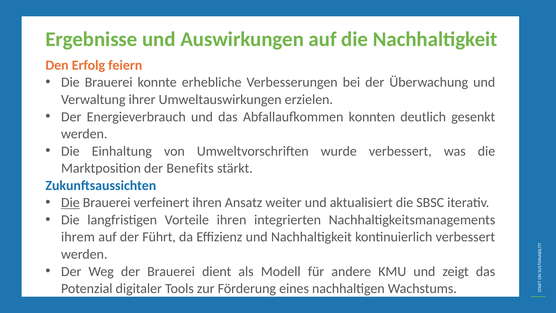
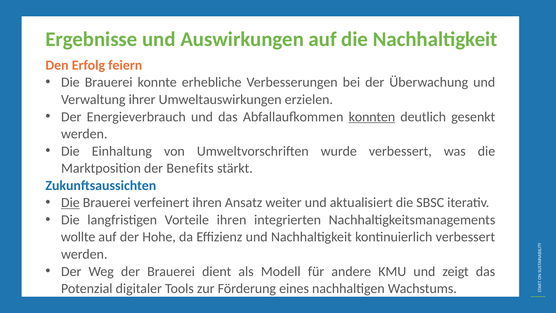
konnten underline: none -> present
ihrem: ihrem -> wollte
Führt: Führt -> Hohe
